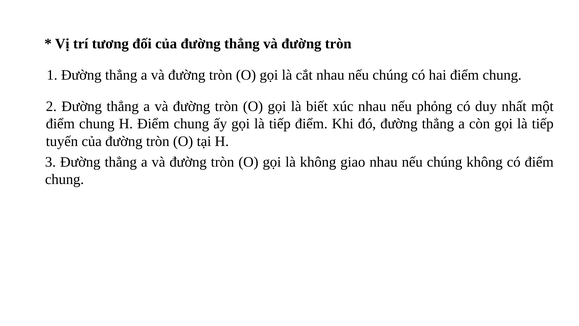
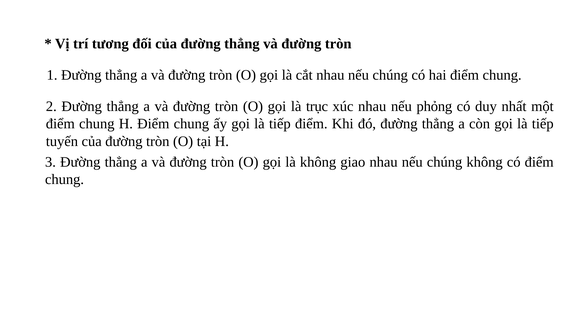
biết: biết -> trục
